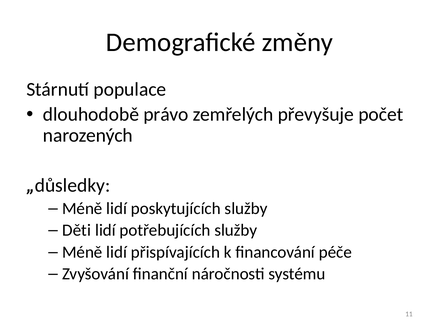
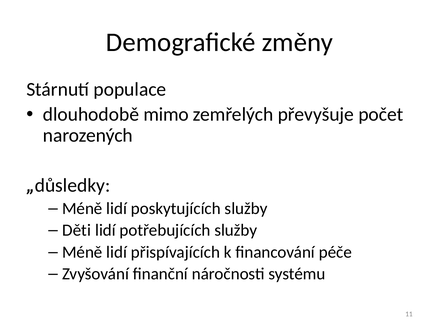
právo: právo -> mimo
